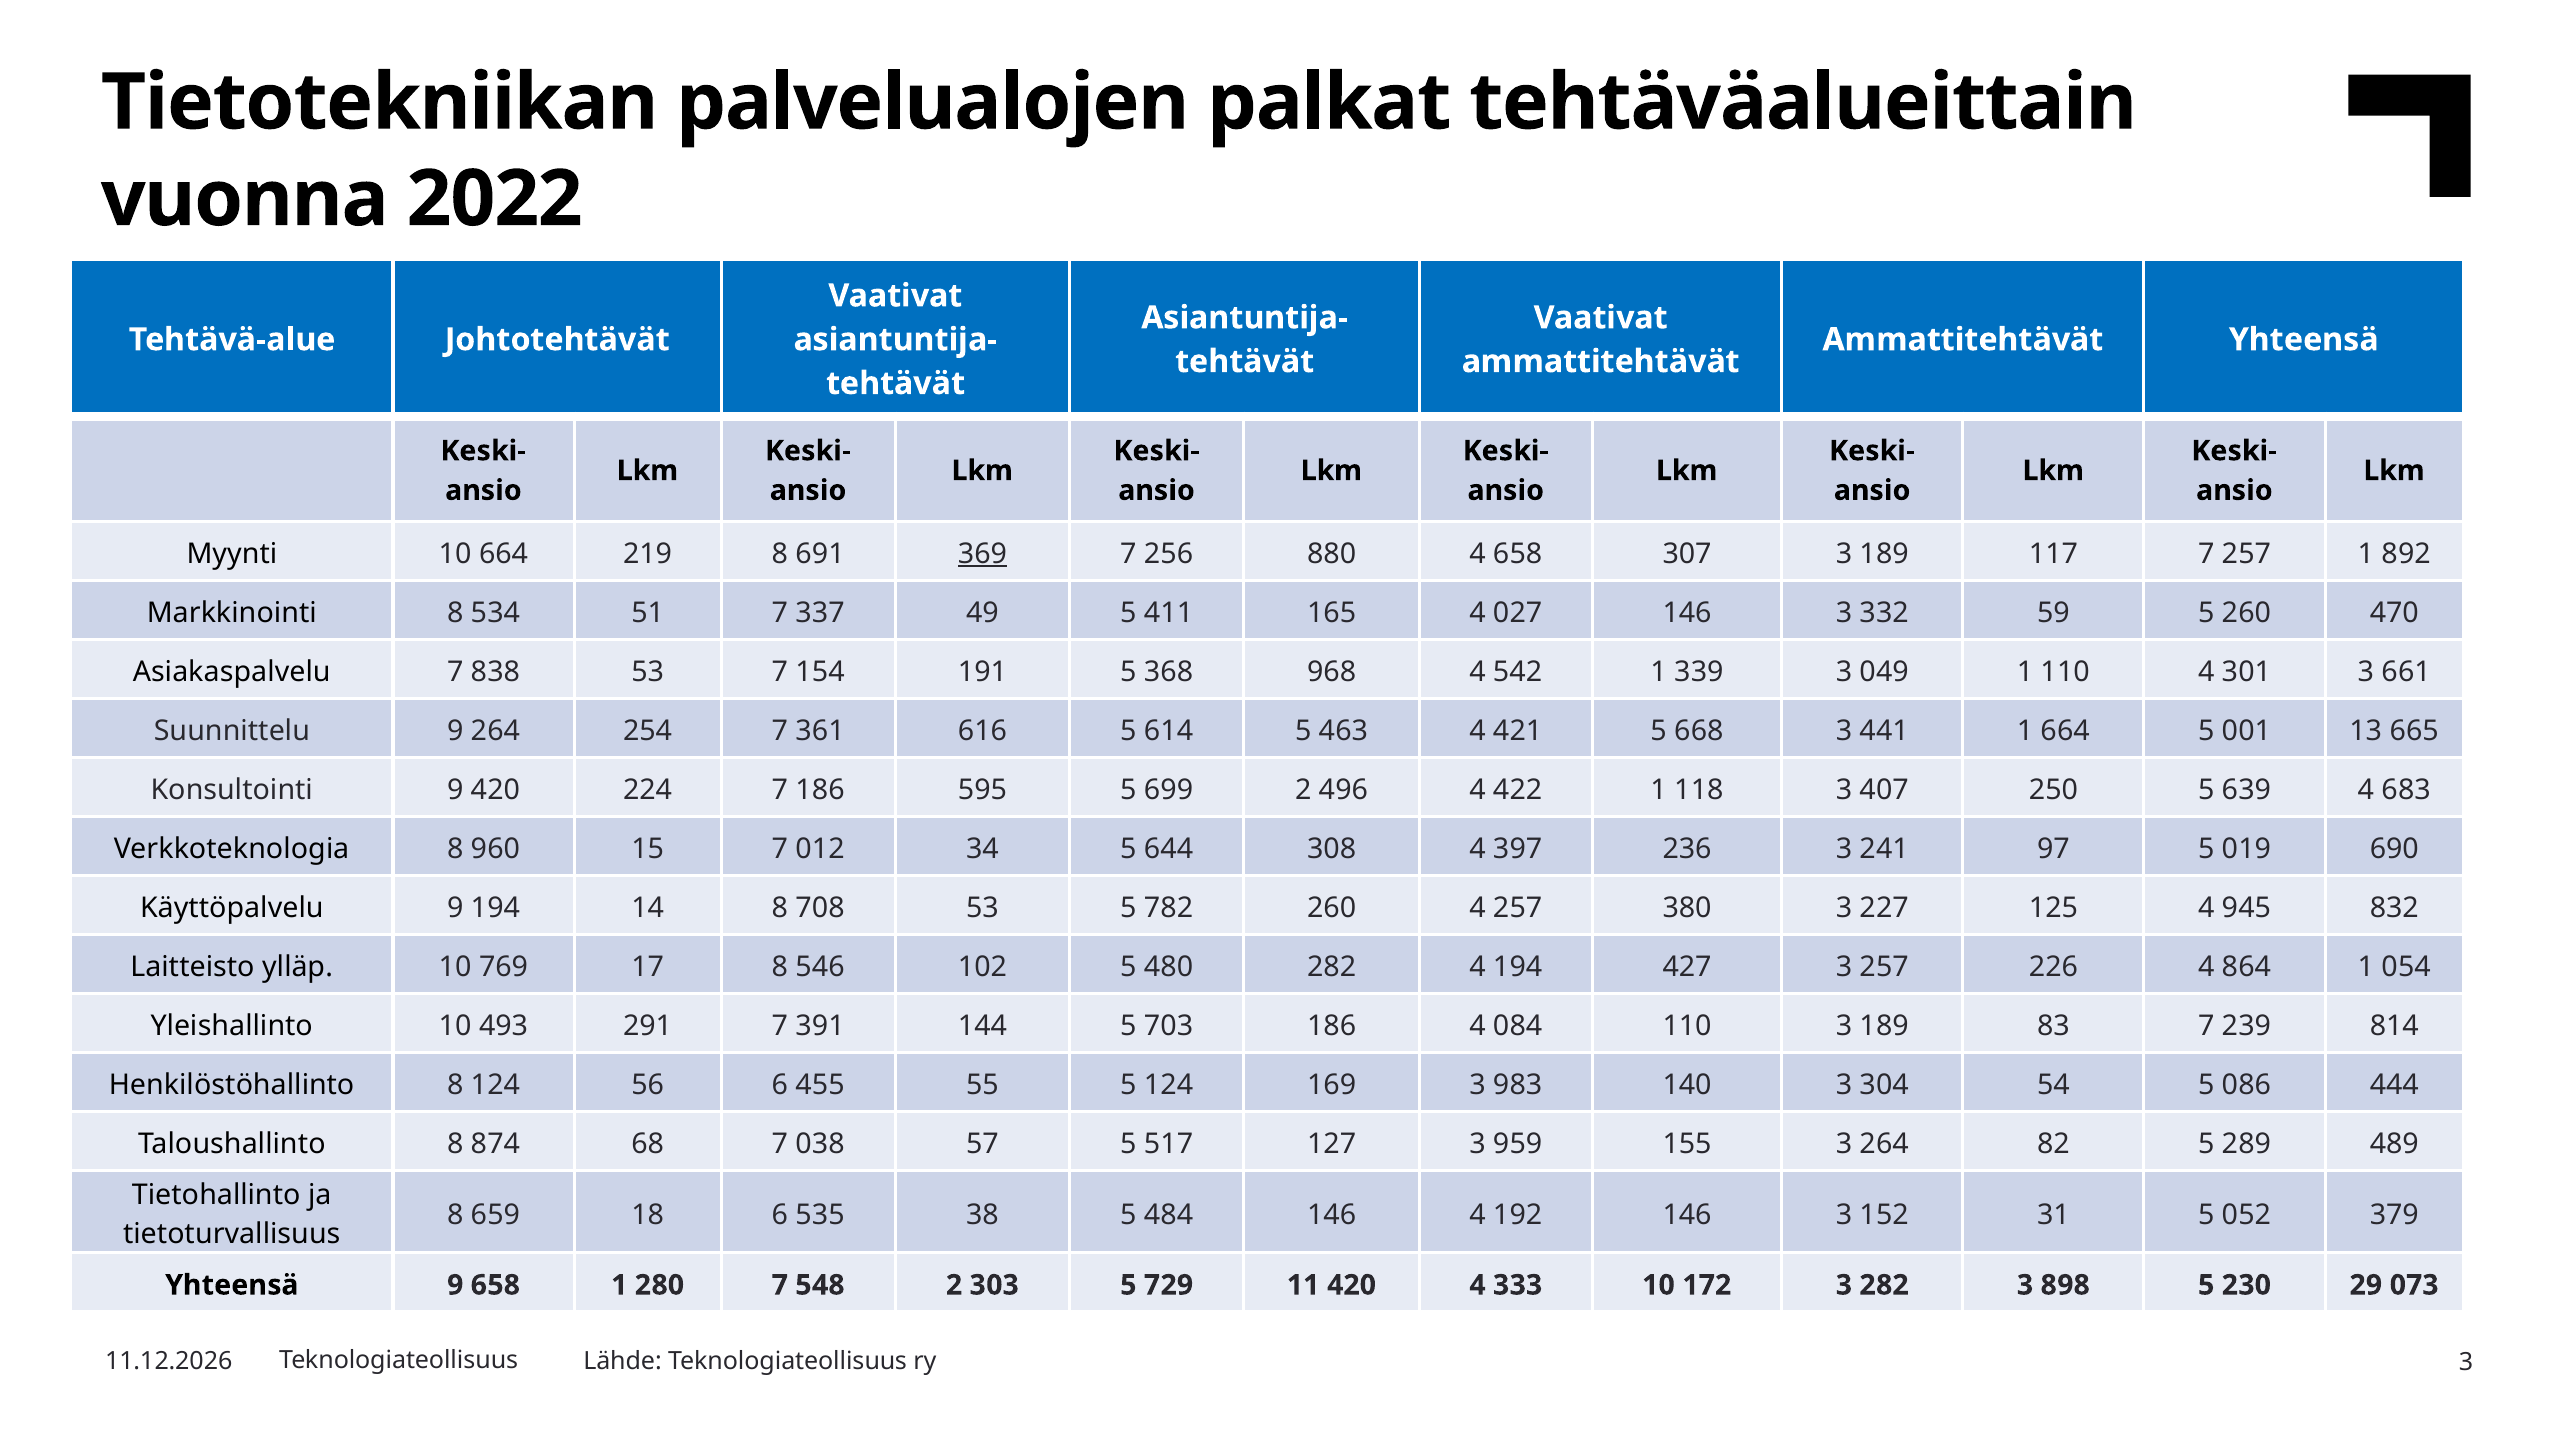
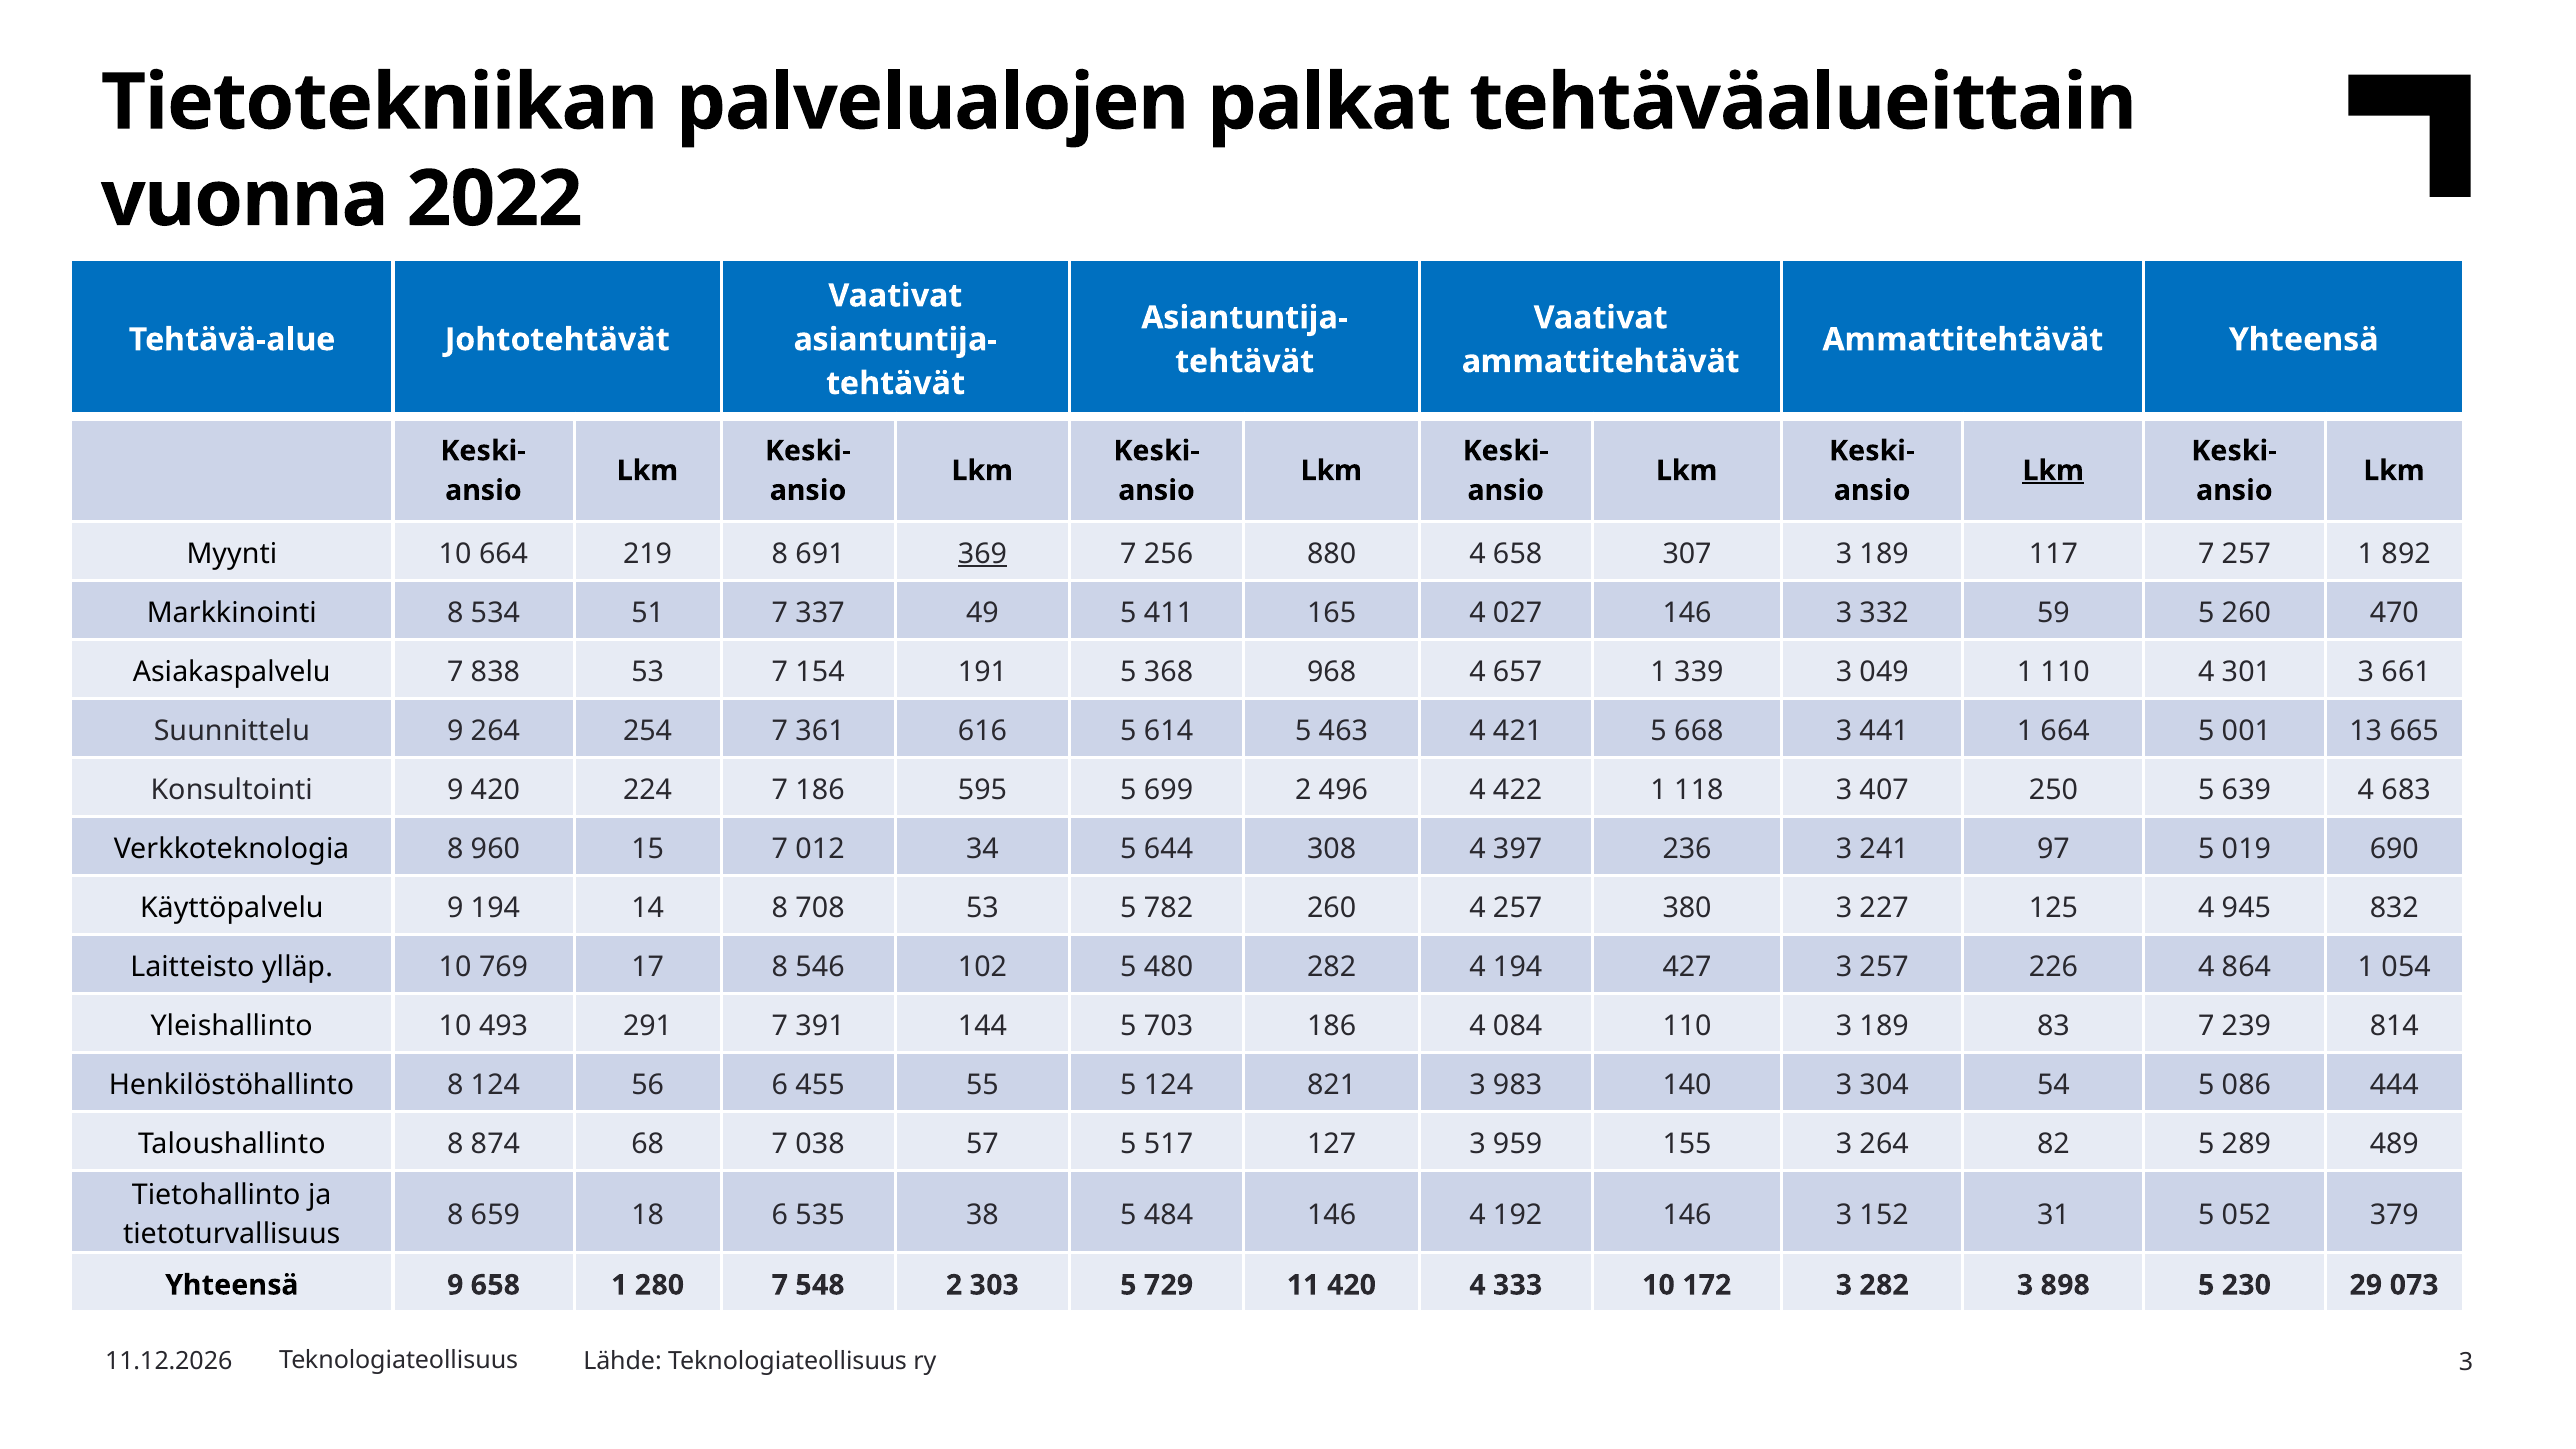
Lkm at (2053, 471) underline: none -> present
542: 542 -> 657
169: 169 -> 821
